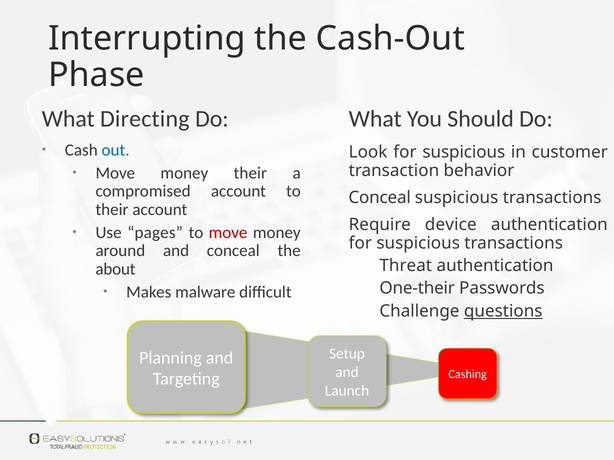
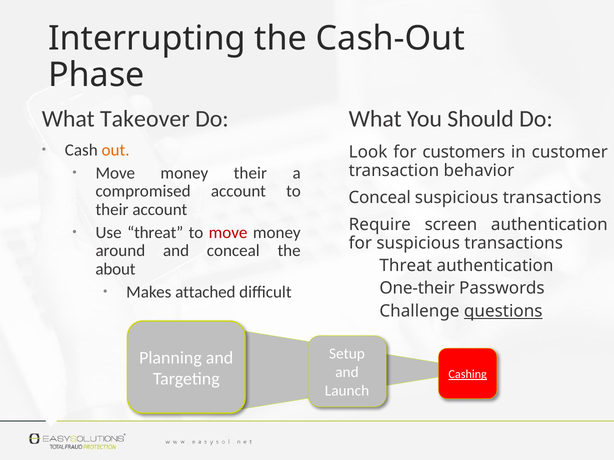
Directing: Directing -> Takeover
out colour: blue -> orange
Look for suspicious: suspicious -> customers
device: device -> screen
Use pages: pages -> threat
malware: malware -> attached
Cashing underline: none -> present
